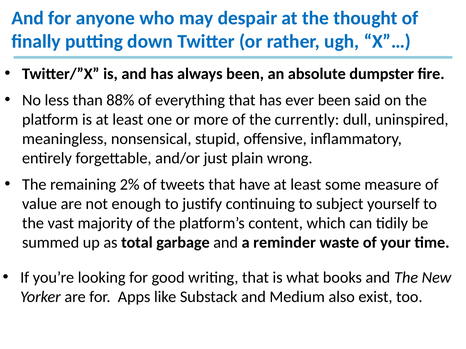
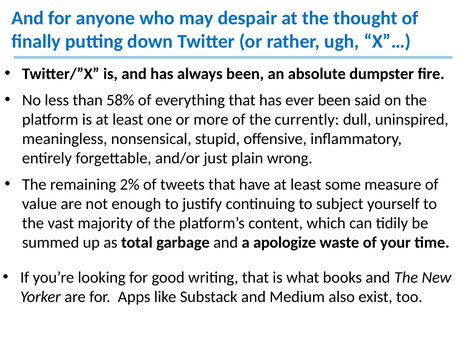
88%: 88% -> 58%
reminder: reminder -> apologize
